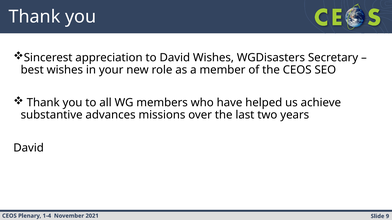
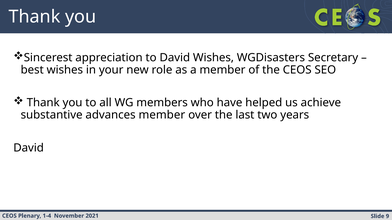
advances missions: missions -> member
